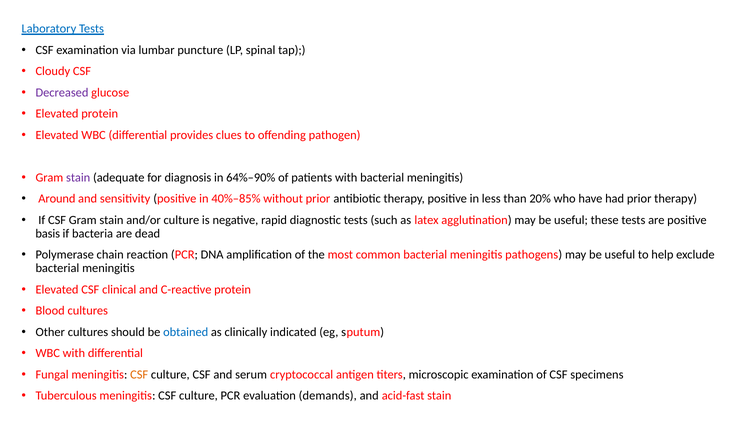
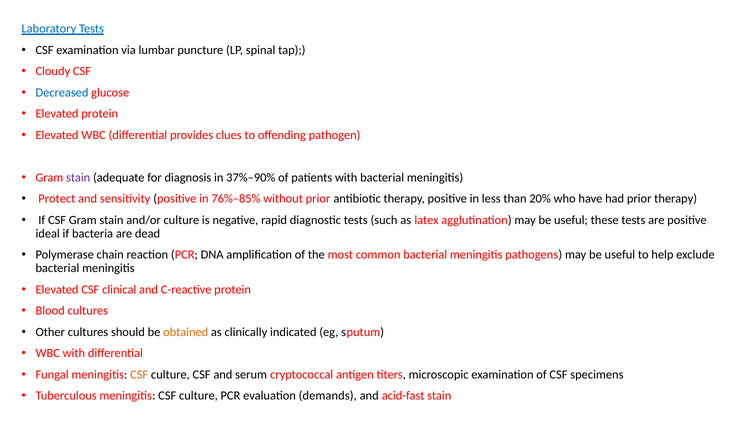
Decreased colour: purple -> blue
64%–90%: 64%–90% -> 37%–90%
Around: Around -> Protect
40%–85%: 40%–85% -> 76%–85%
basis: basis -> ideal
obtained colour: blue -> orange
